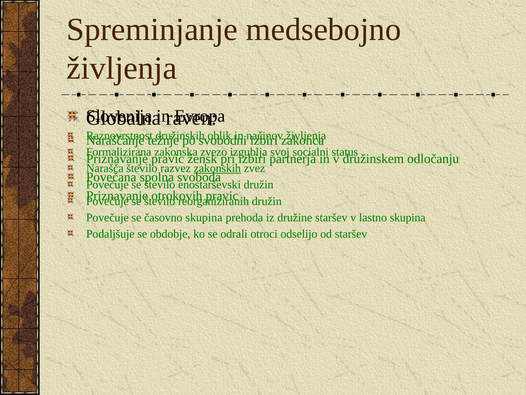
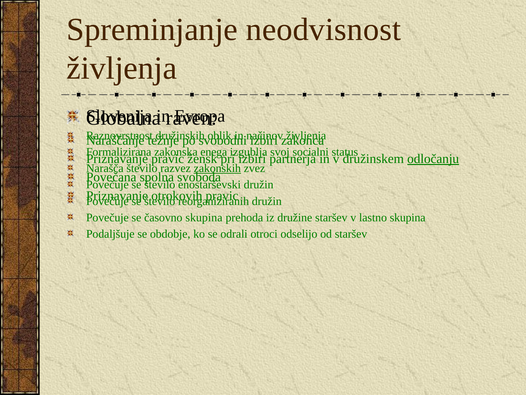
medsebojno: medsebojno -> neodvisnost
zvezo: zvezo -> enega
odločanju underline: none -> present
